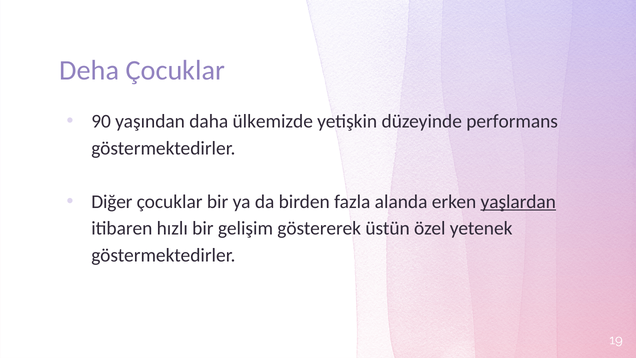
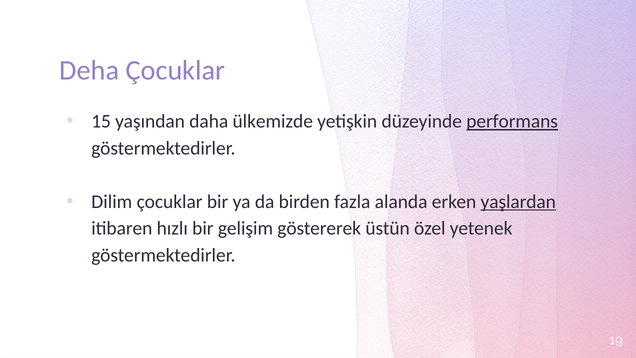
90: 90 -> 15
performans underline: none -> present
Diğer: Diğer -> Dilim
